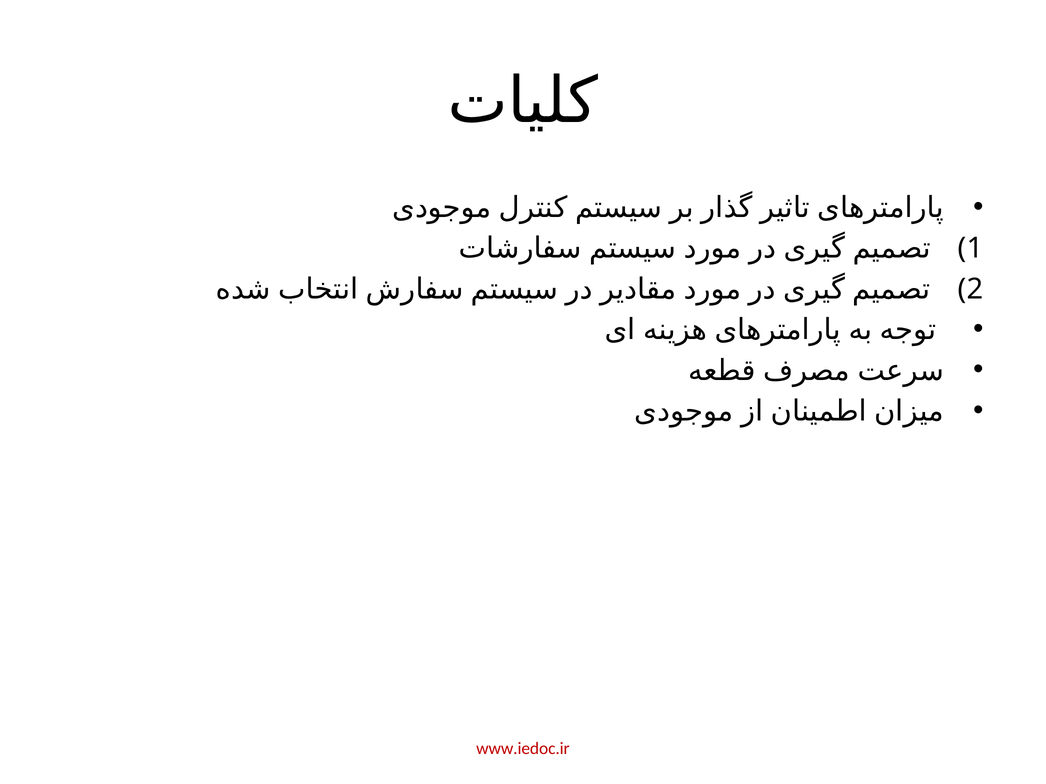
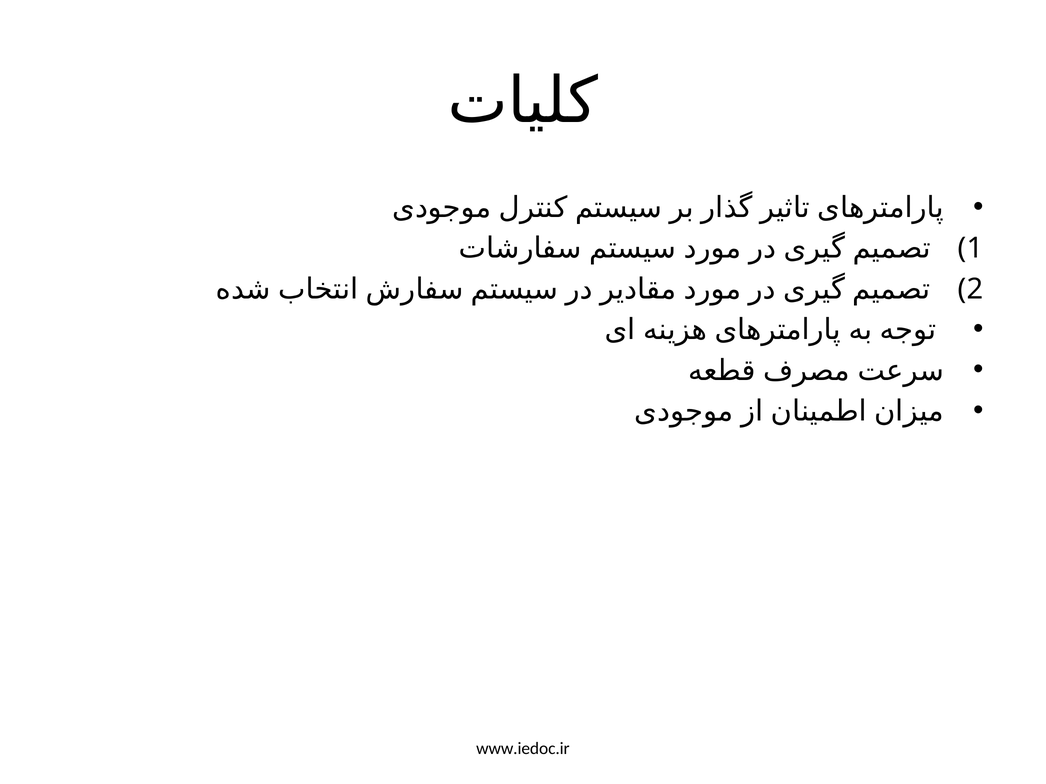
www.iedoc.ir colour: red -> black
